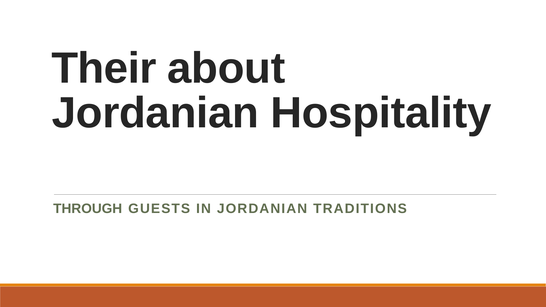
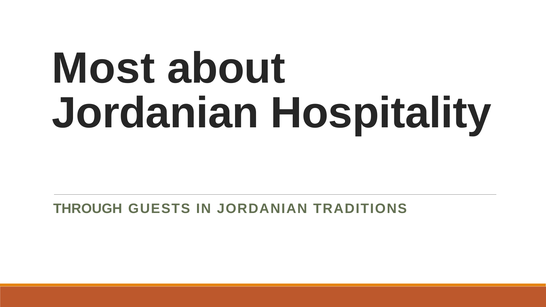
Their: Their -> Most
